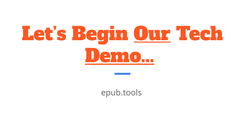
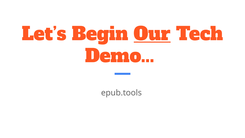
Demo underline: present -> none
